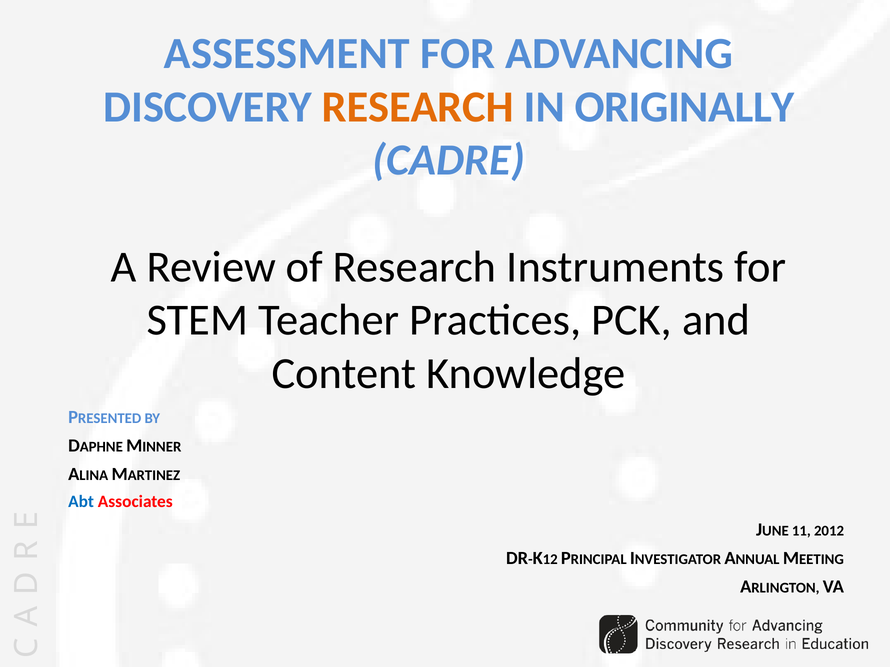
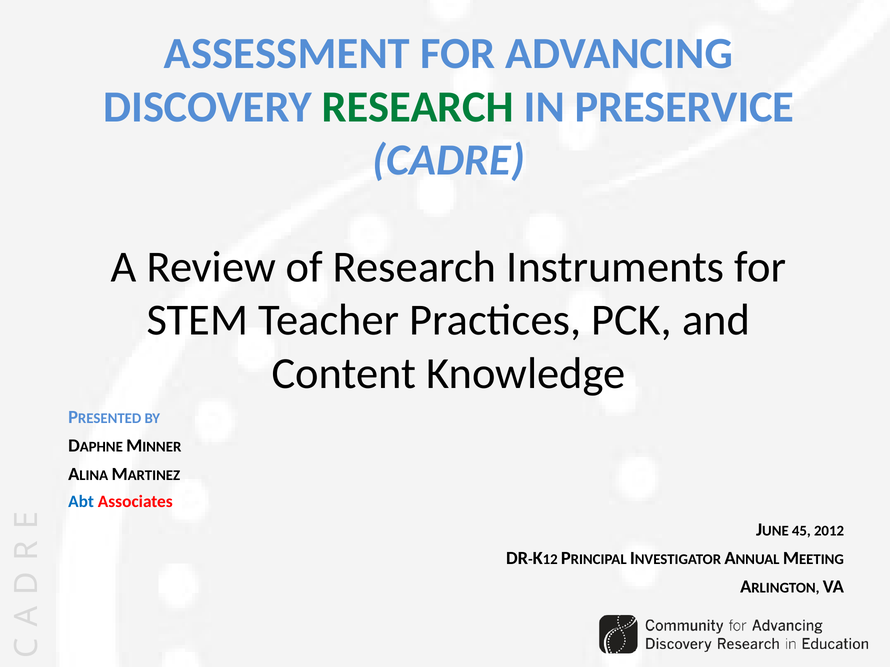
RESEARCH at (418, 107) colour: orange -> green
ORIGINALLY: ORIGINALLY -> PRESERVICE
11: 11 -> 45
